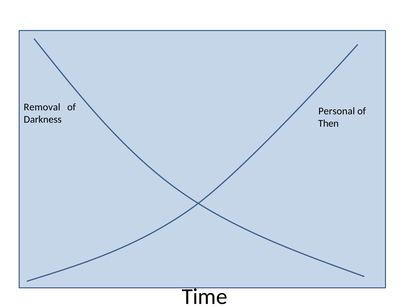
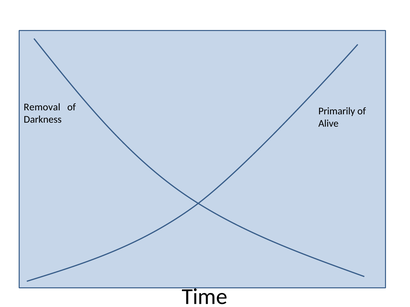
Personal: Personal -> Primarily
Then: Then -> Alive
